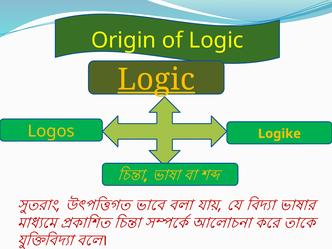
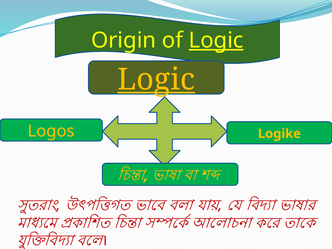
Logic at (216, 40) underline: none -> present
